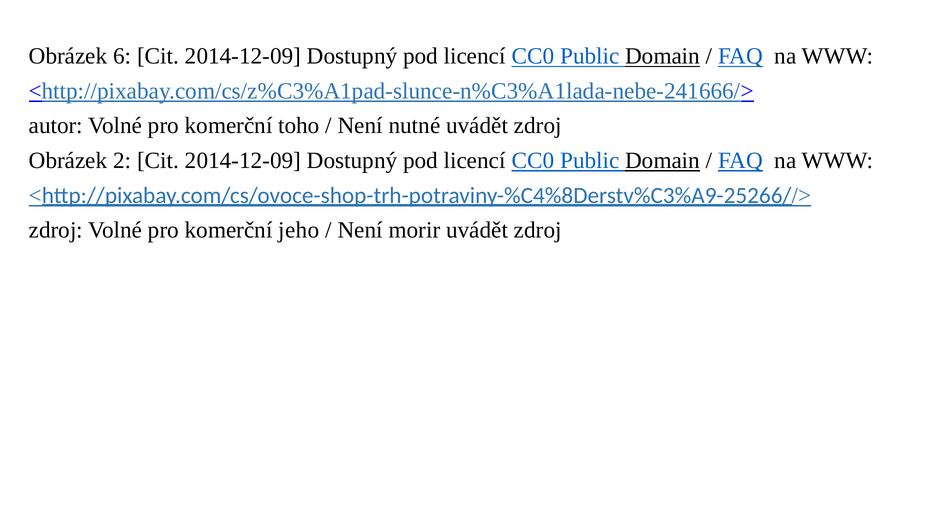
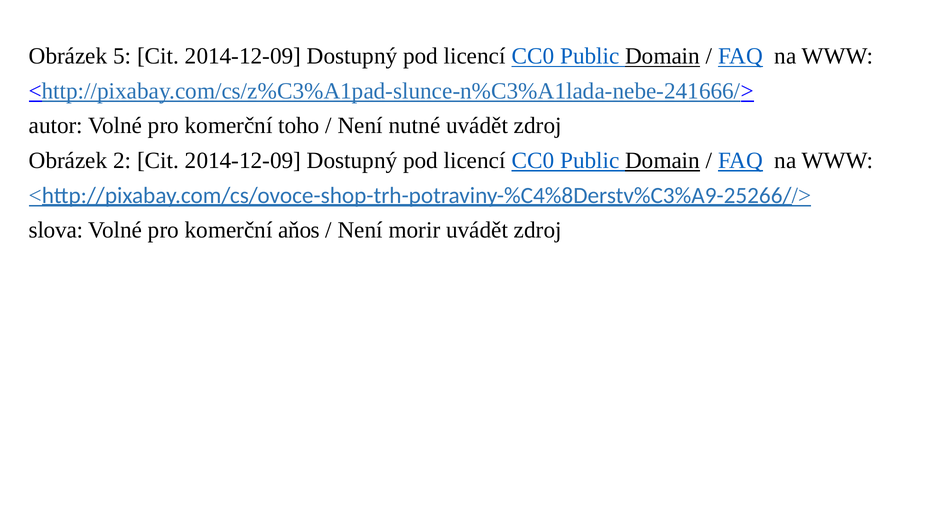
6: 6 -> 5
zdroj at (56, 230): zdroj -> slova
jeho: jeho -> aňos
